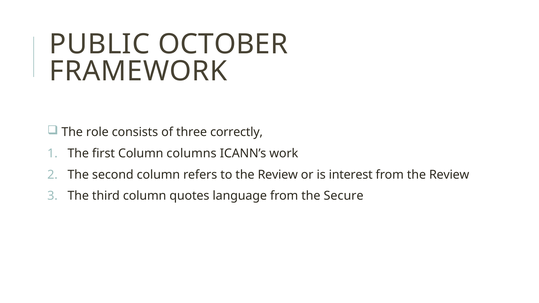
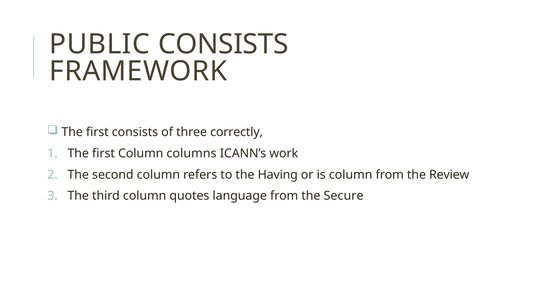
PUBLIC OCTOBER: OCTOBER -> CONSISTS
role at (97, 132): role -> first
to the Review: Review -> Having
is interest: interest -> column
